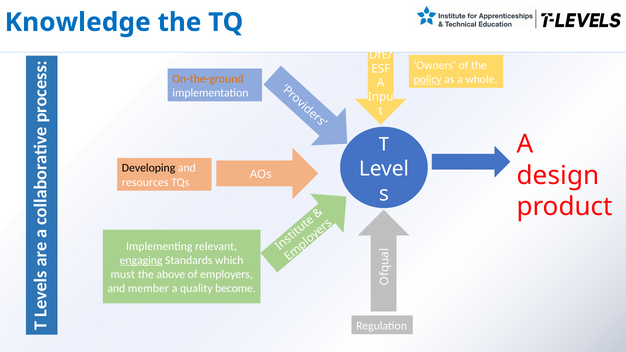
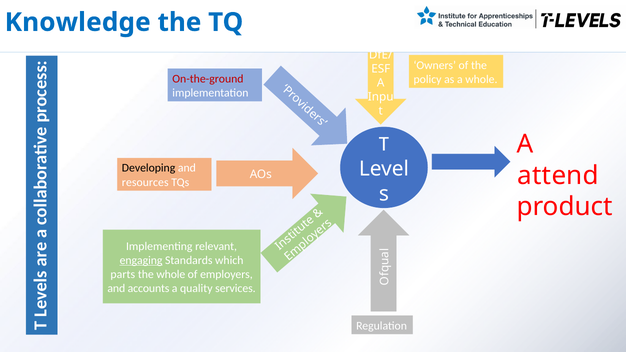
On-the-ground colour: orange -> red
policy underline: present -> none
design: design -> attend
must: must -> parts
the above: above -> whole
member: member -> accounts
become: become -> services
